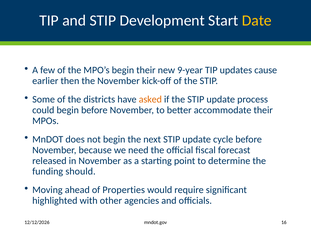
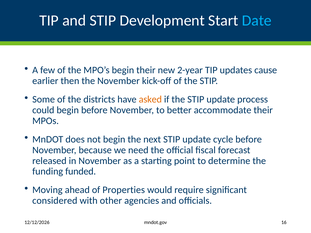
Date colour: yellow -> light blue
9-year: 9-year -> 2-year
should: should -> funded
highlighted: highlighted -> considered
